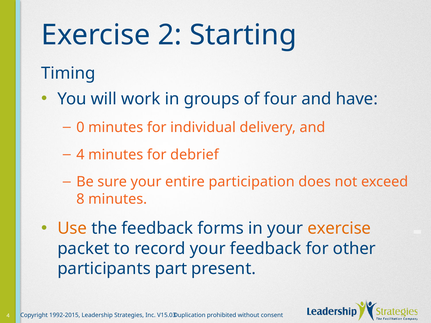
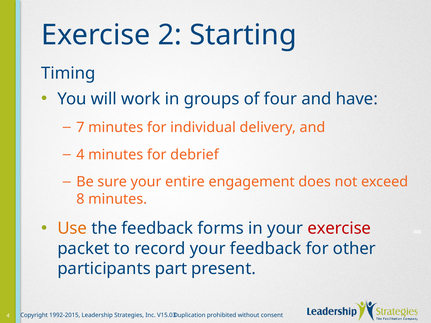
0: 0 -> 7
participation: participation -> engagement
exercise at (339, 229) colour: orange -> red
